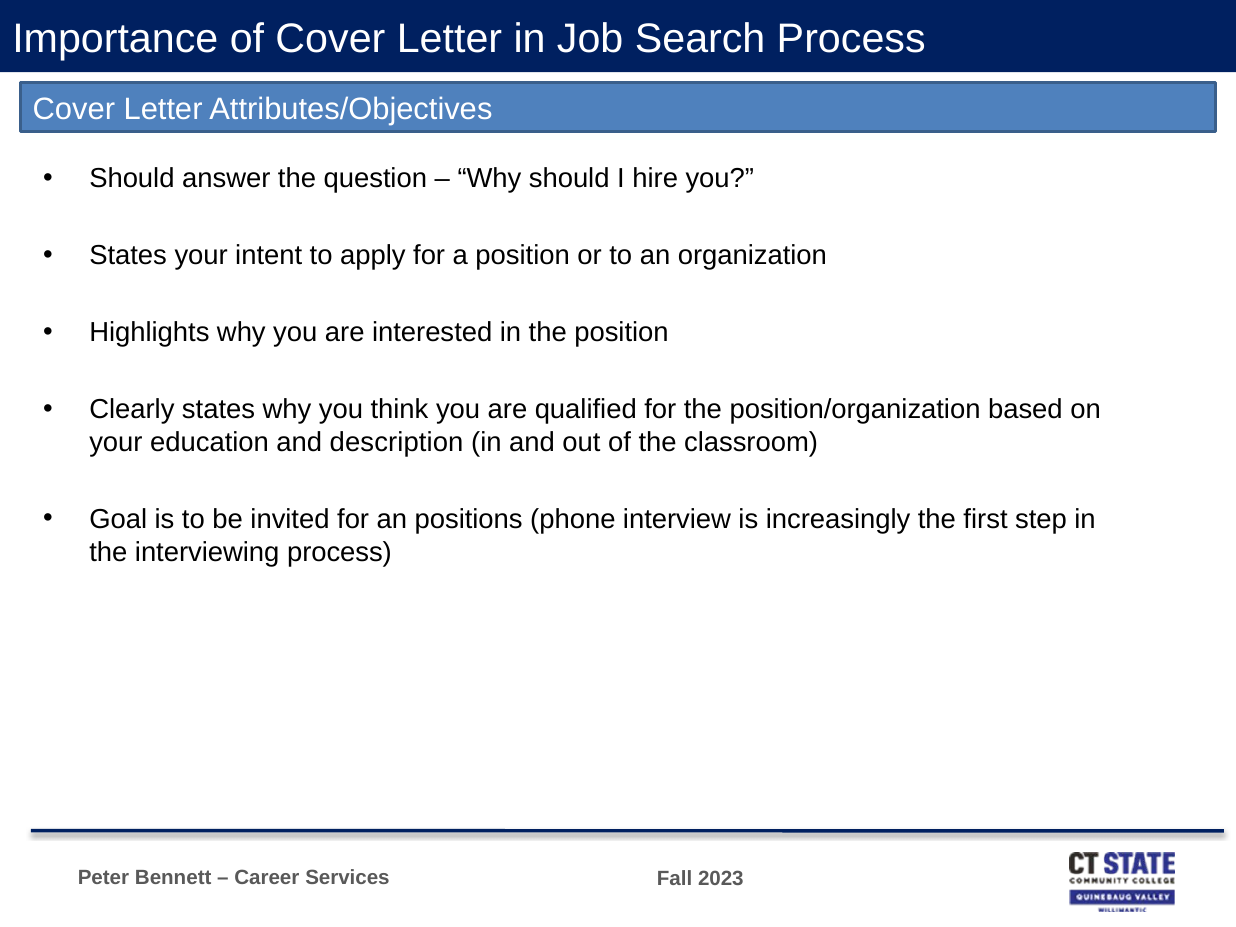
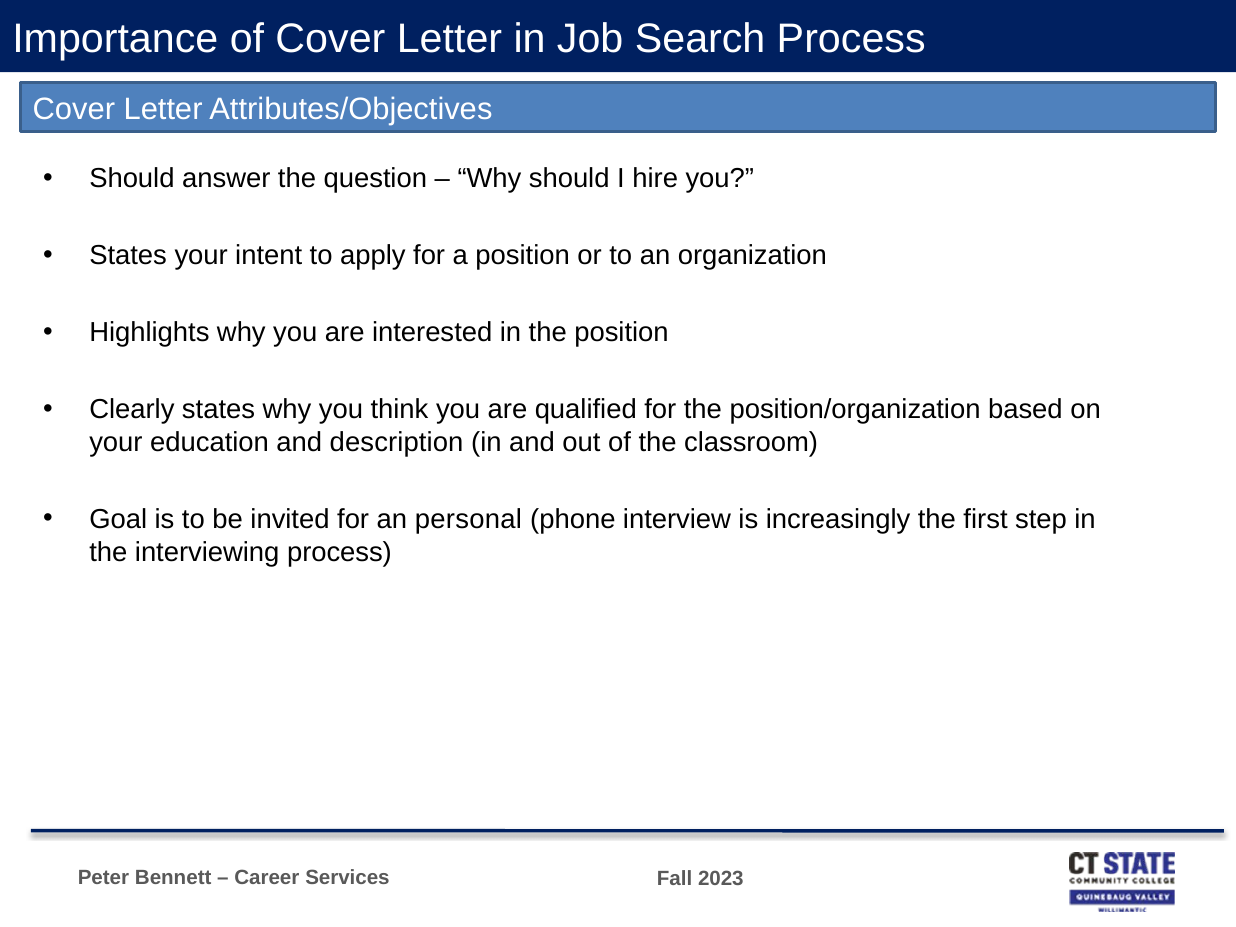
positions: positions -> personal
